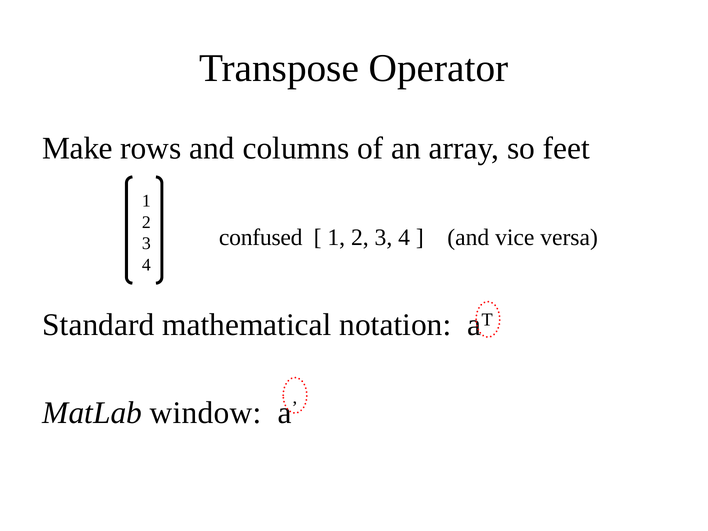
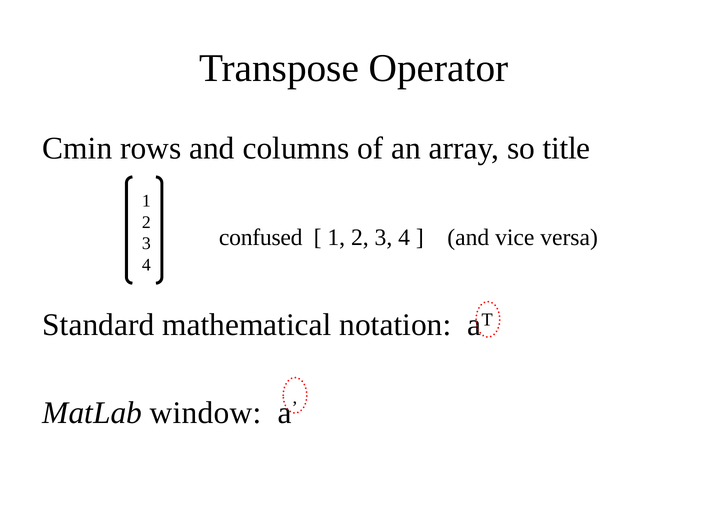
Make: Make -> Cmin
feet: feet -> title
